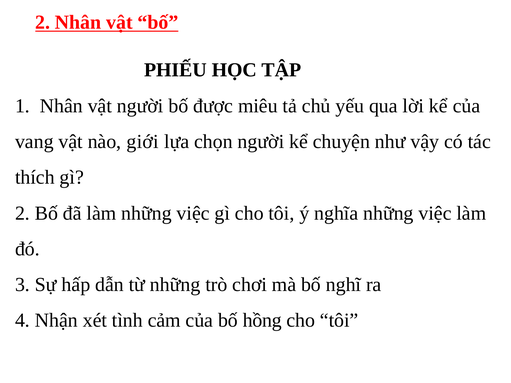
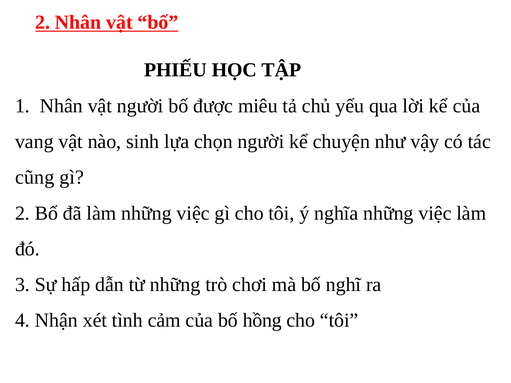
giới: giới -> sinh
thích: thích -> cũng
